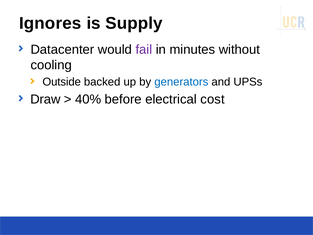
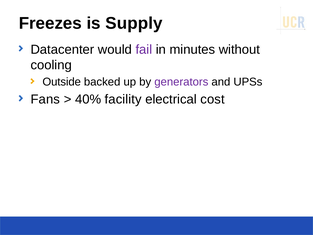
Ignores: Ignores -> Freezes
generators colour: blue -> purple
Draw: Draw -> Fans
before: before -> facility
